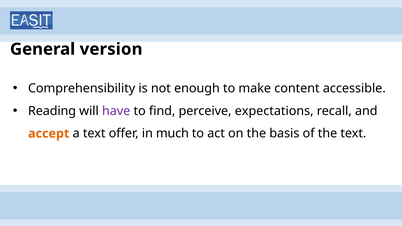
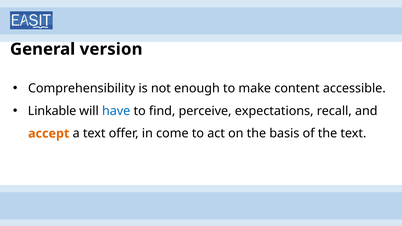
Reading: Reading -> Linkable
have colour: purple -> blue
much: much -> come
